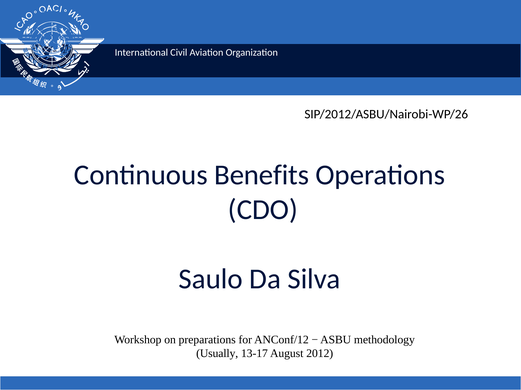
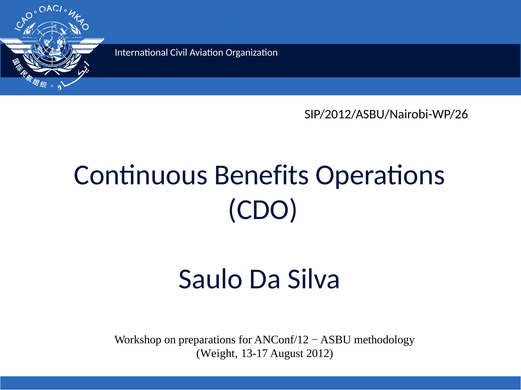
Usually: Usually -> Weight
